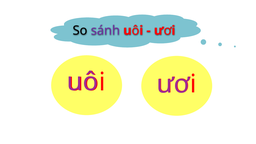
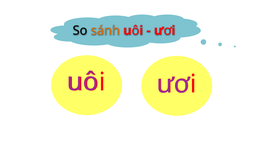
sánh colour: purple -> orange
